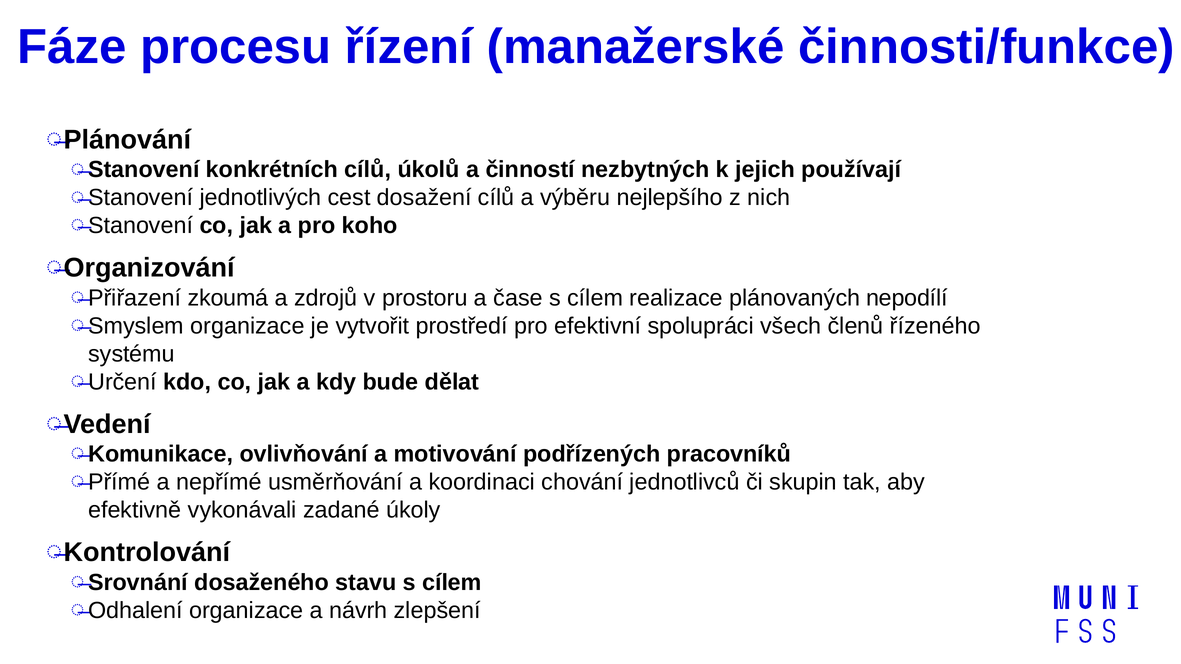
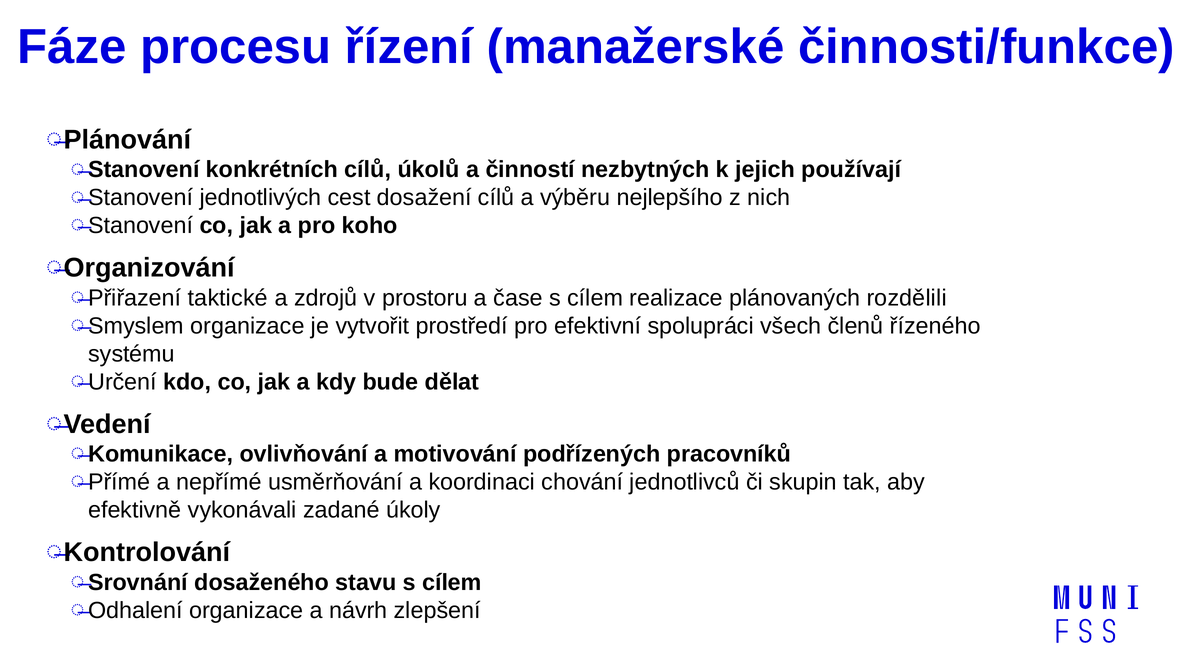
zkoumá: zkoumá -> taktické
nepodílí: nepodílí -> rozdělili
